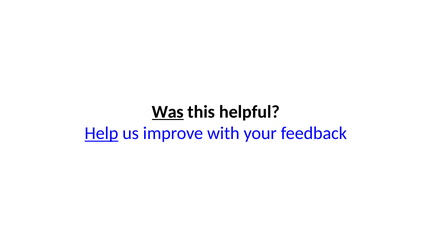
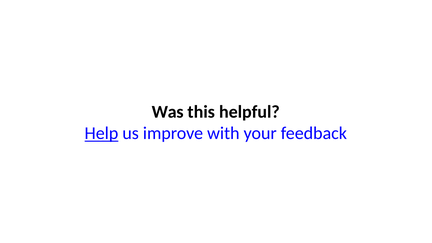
Was underline: present -> none
